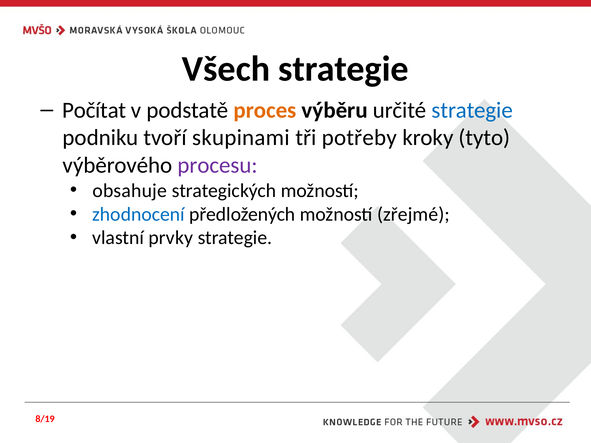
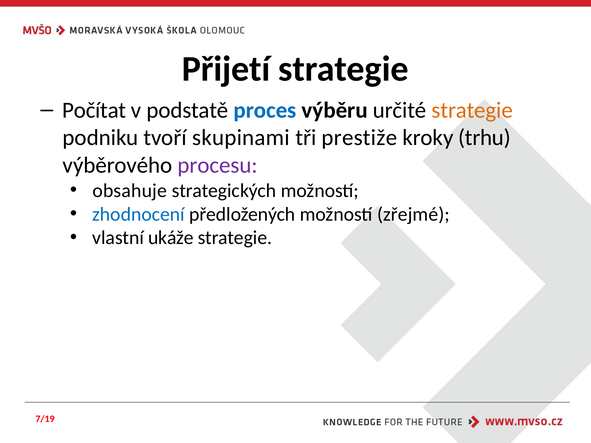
Všech: Všech -> Přijetí
proces colour: orange -> blue
strategie at (472, 110) colour: blue -> orange
potřeby: potřeby -> prestiže
tyto: tyto -> trhu
prvky: prvky -> ukáže
8/19: 8/19 -> 7/19
